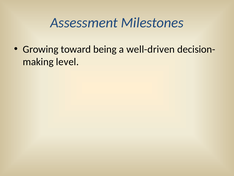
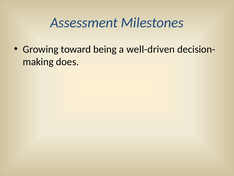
level: level -> does
